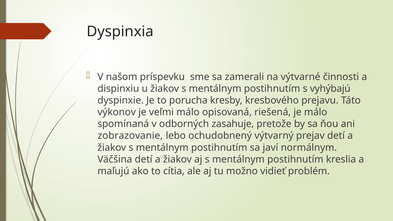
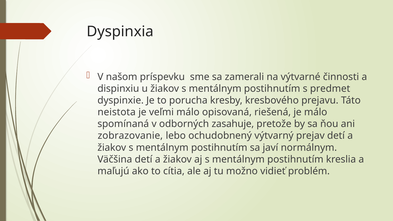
vyhýbajú: vyhýbajú -> predmet
výkonov: výkonov -> neistota
